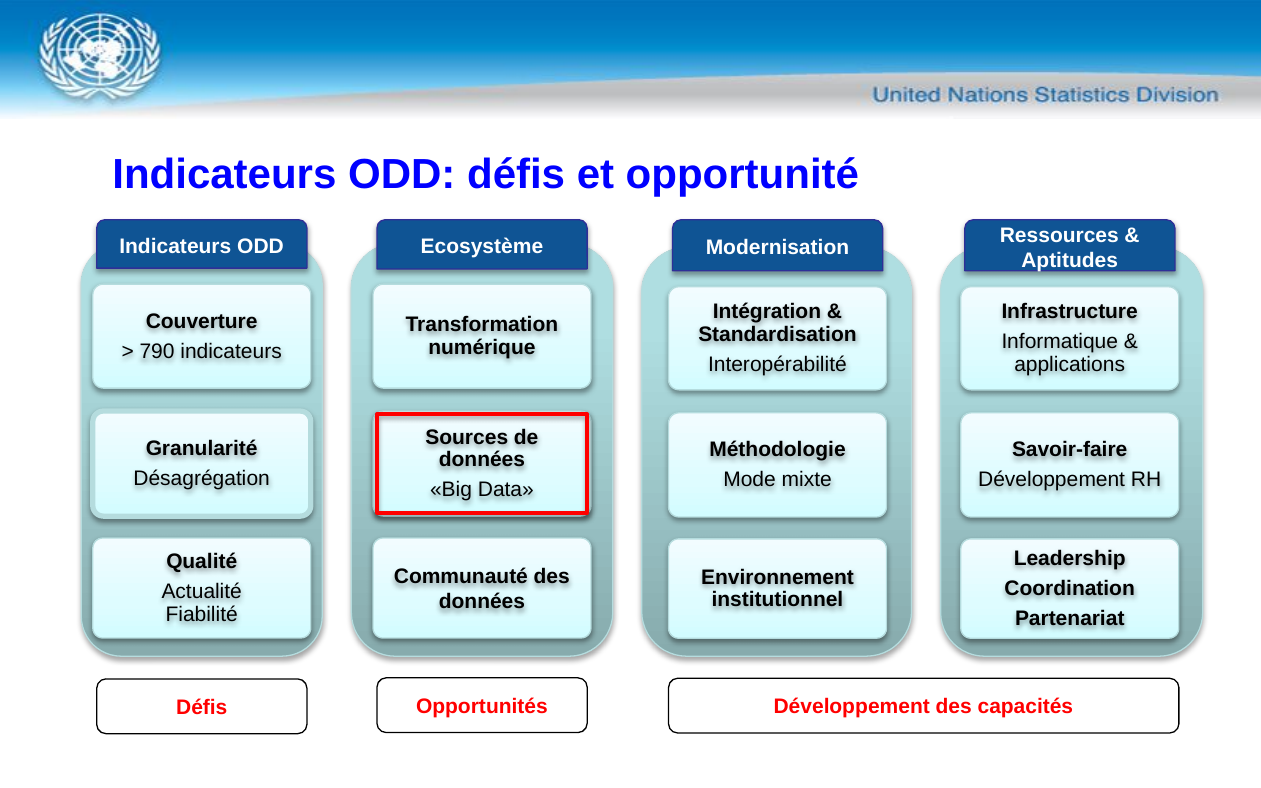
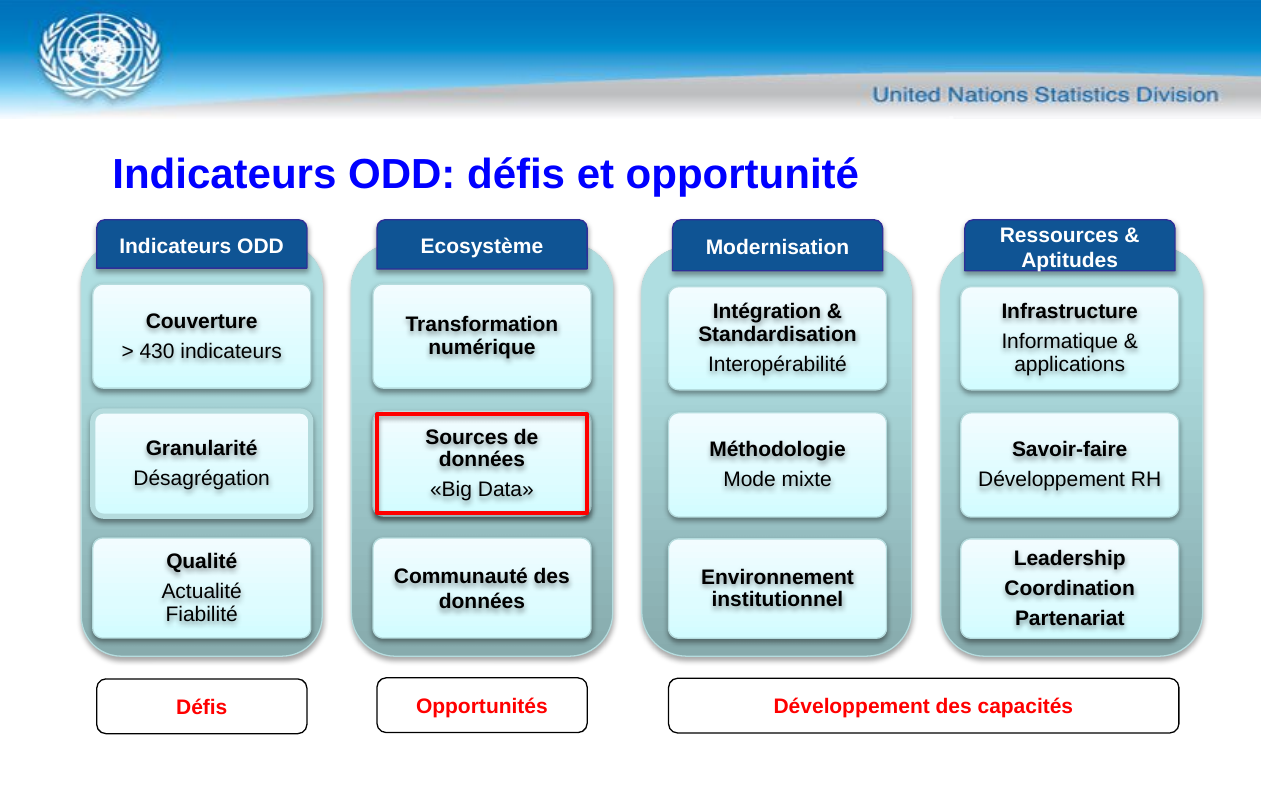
790: 790 -> 430
